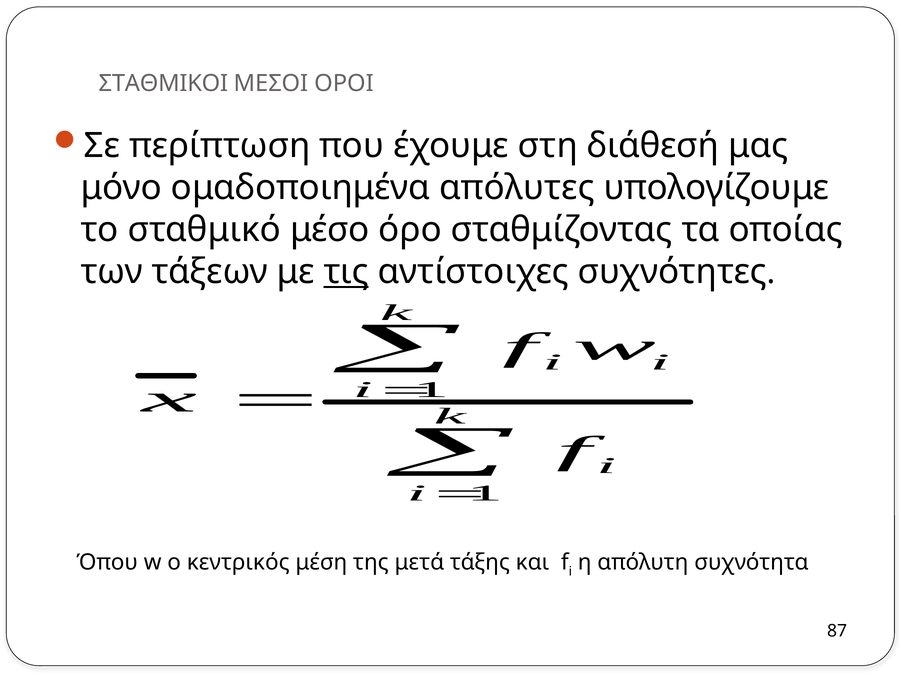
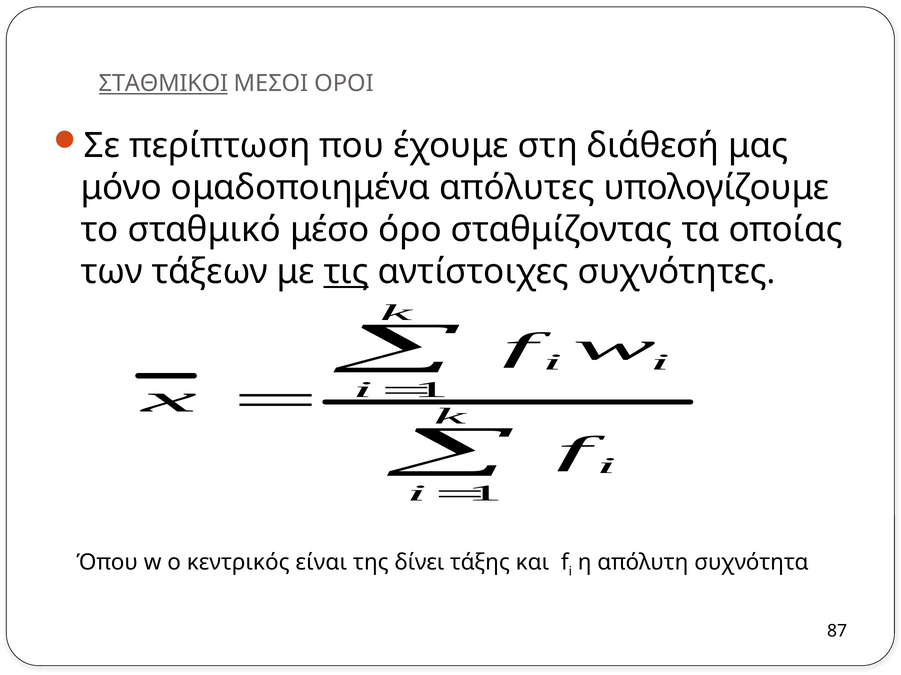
ΣΤΑΘΜΙΚΟΙ underline: none -> present
μέση: μέση -> είναι
μετά: μετά -> δίνει
